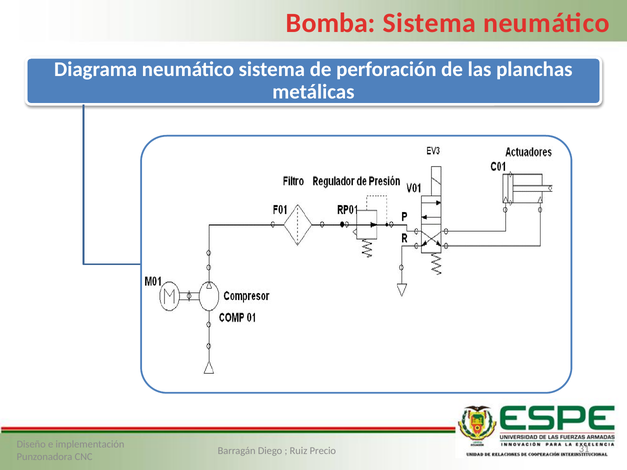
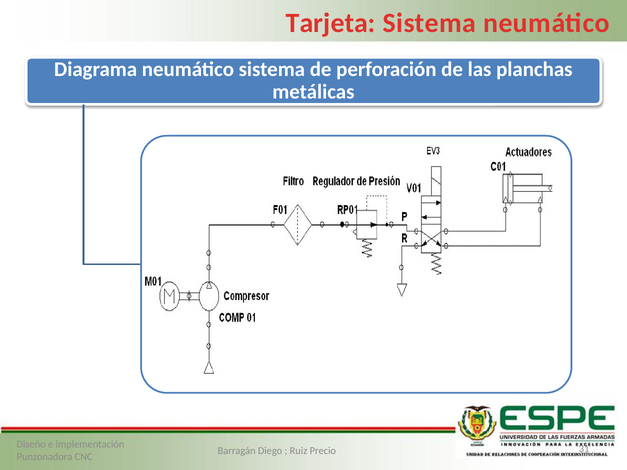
Bomba: Bomba -> Tarjeta
